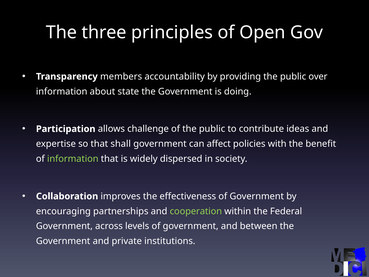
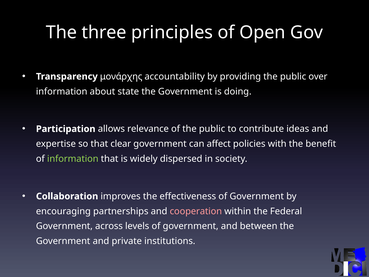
members: members -> μονάρχης
challenge: challenge -> relevance
shall: shall -> clear
cooperation colour: light green -> pink
